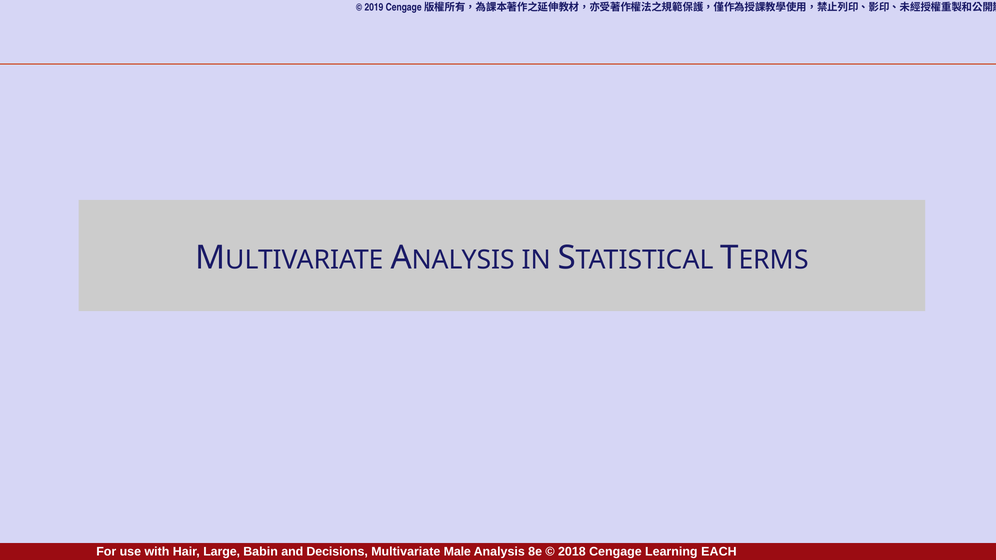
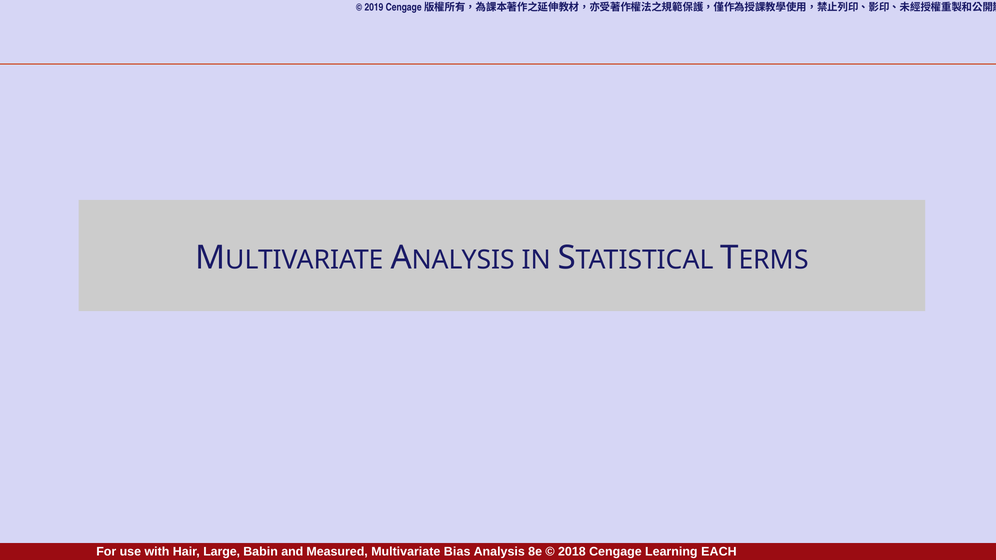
Decisions: Decisions -> Measured
Male: Male -> Bias
